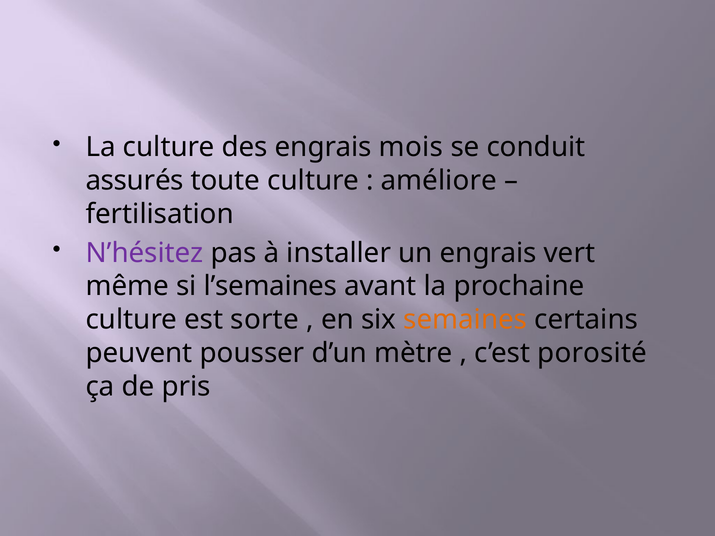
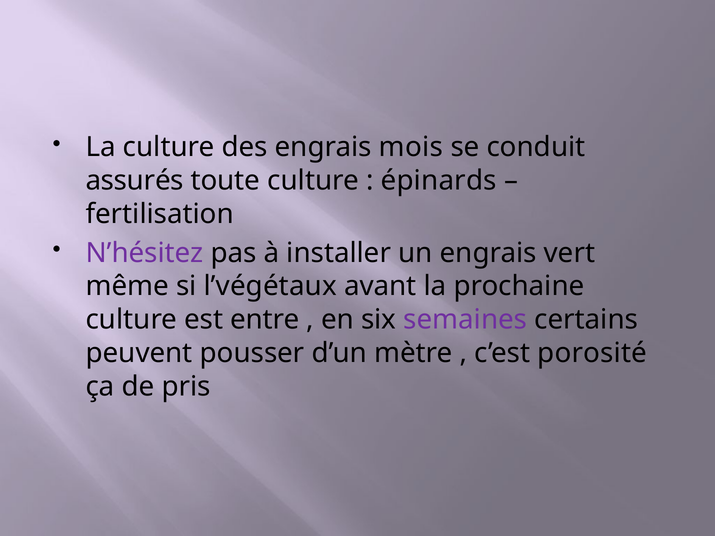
améliore: améliore -> épinards
l’semaines: l’semaines -> l’végétaux
sorte: sorte -> entre
semaines colour: orange -> purple
